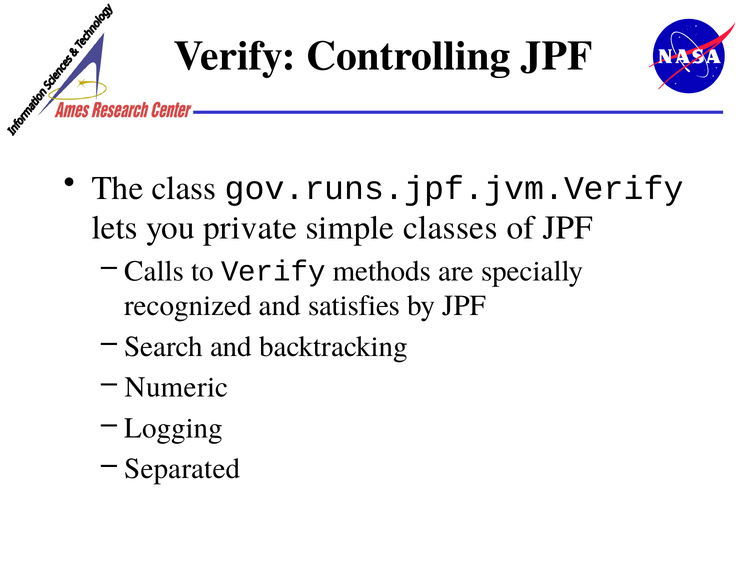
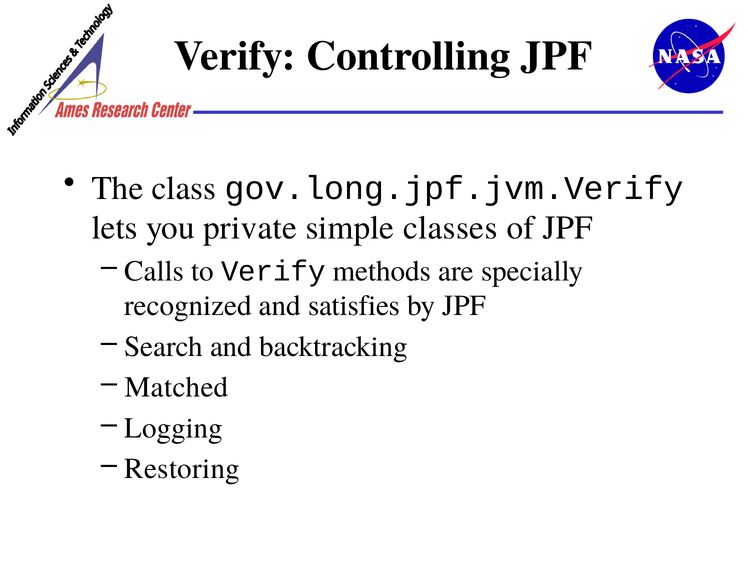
gov.runs.jpf.jvm.Verify: gov.runs.jpf.jvm.Verify -> gov.long.jpf.jvm.Verify
Numeric: Numeric -> Matched
Separated: Separated -> Restoring
